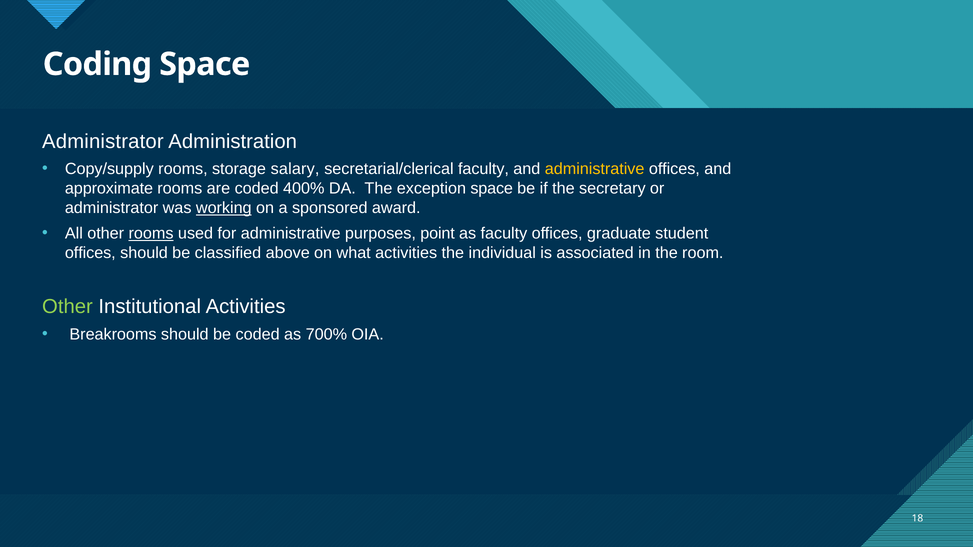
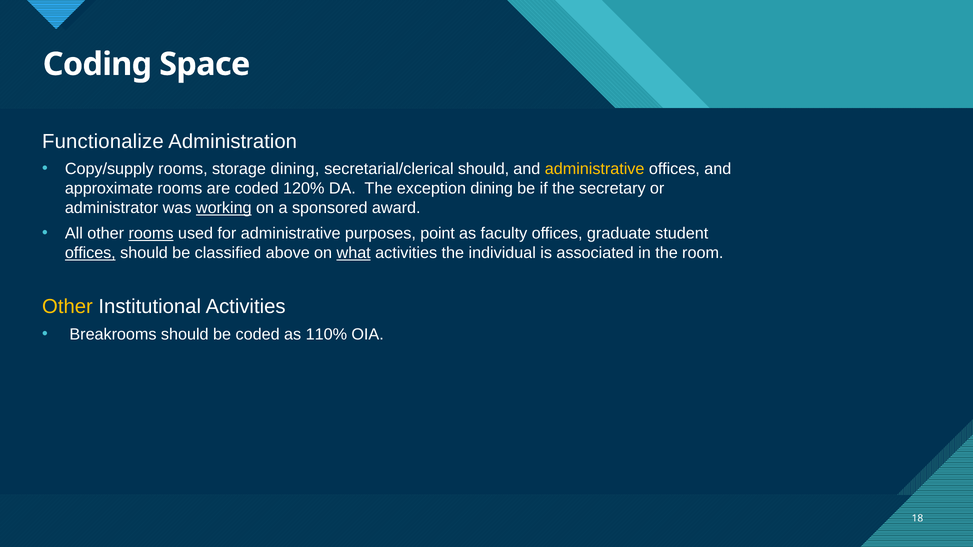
Administrator at (103, 141): Administrator -> Functionalize
storage salary: salary -> dining
secretarial/clerical faculty: faculty -> should
400%: 400% -> 120%
exception space: space -> dining
offices at (90, 253) underline: none -> present
what underline: none -> present
Other at (67, 307) colour: light green -> yellow
700%: 700% -> 110%
